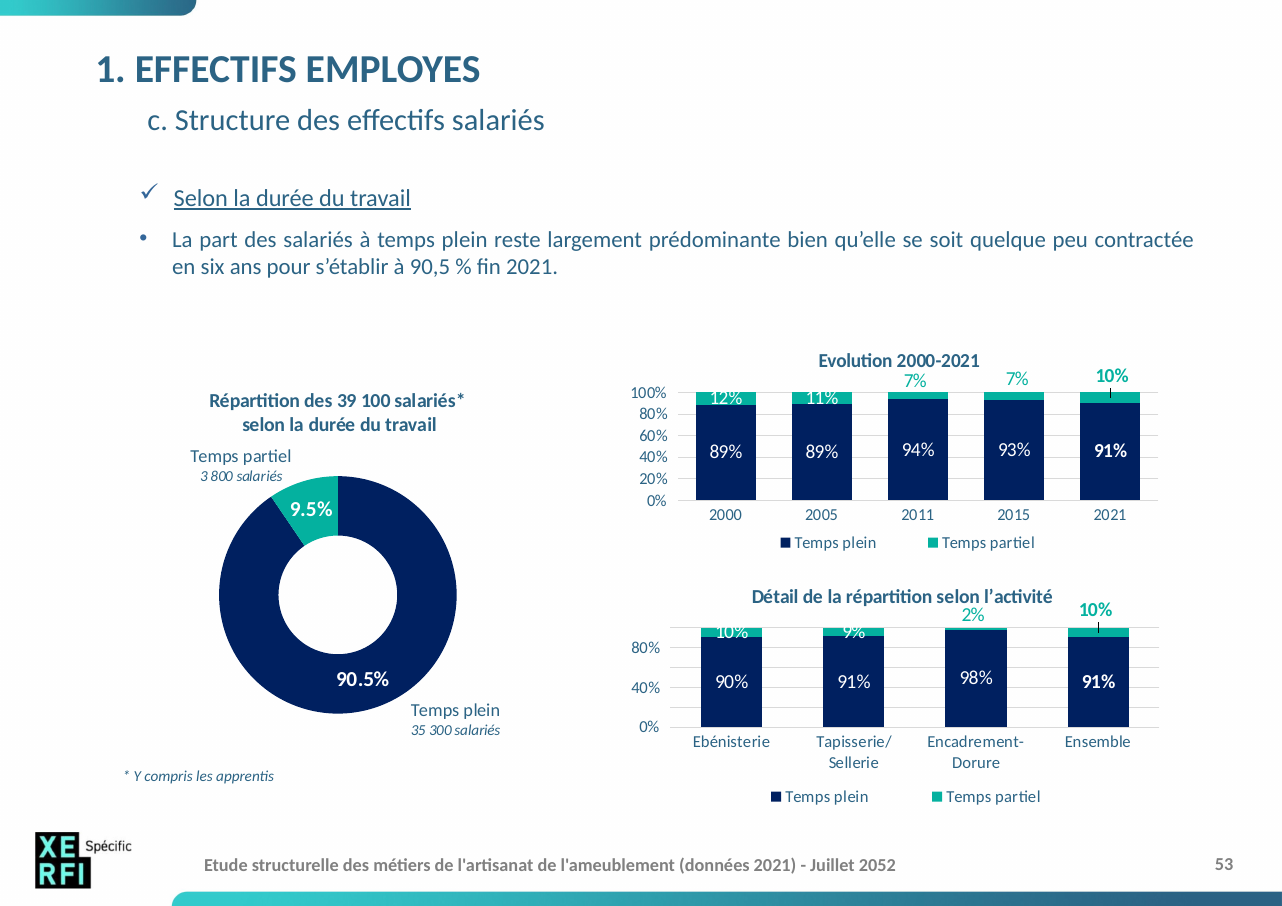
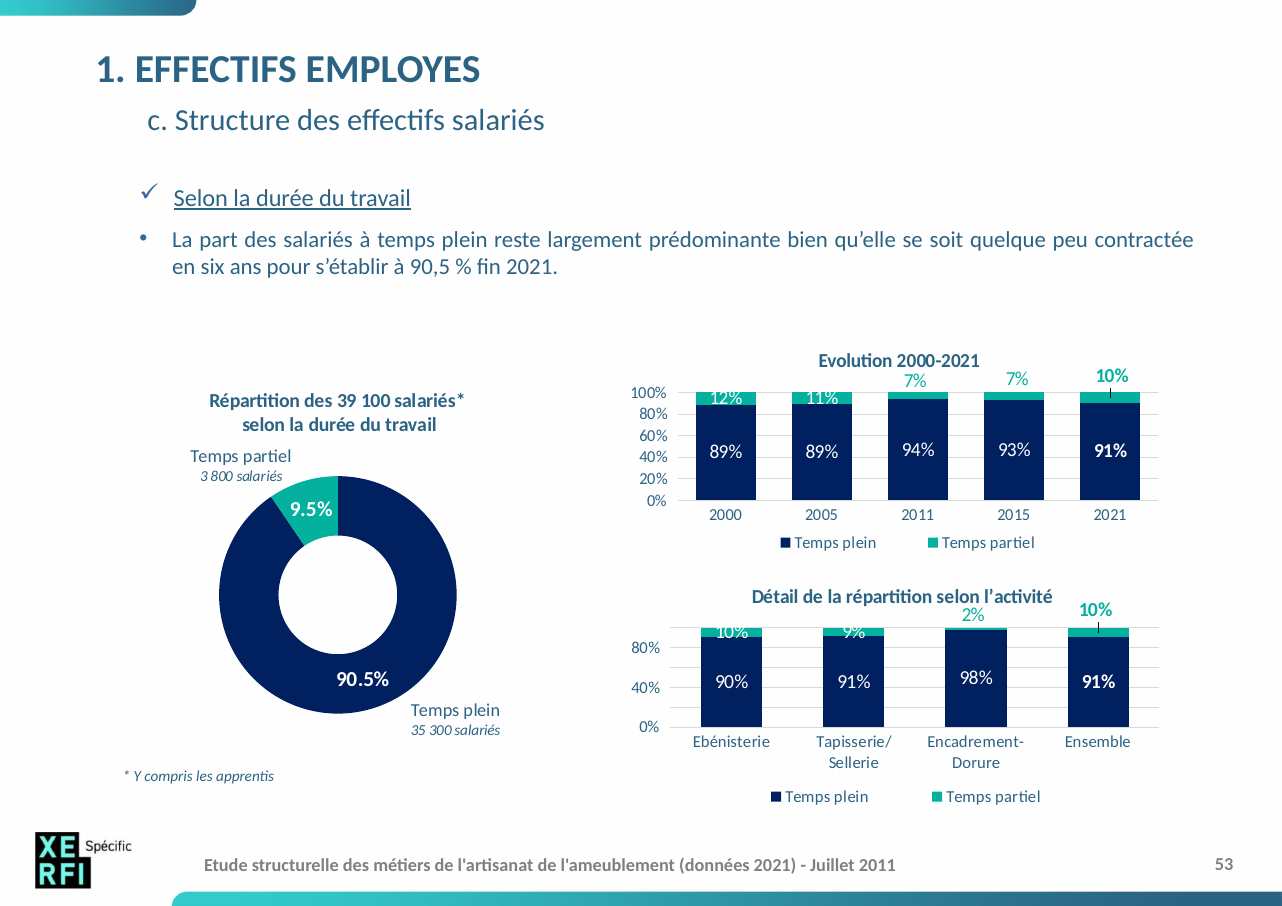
Juillet 2052: 2052 -> 2011
